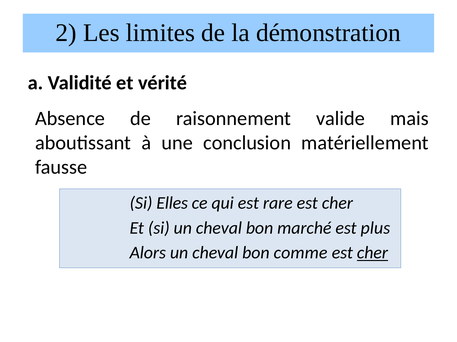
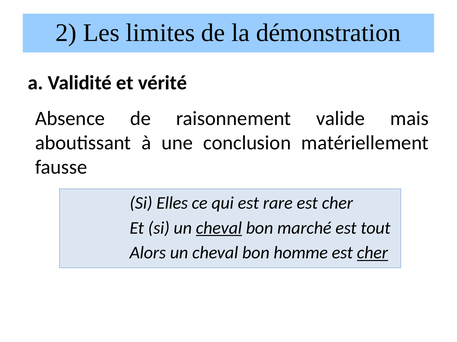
cheval at (219, 228) underline: none -> present
plus: plus -> tout
comme: comme -> homme
